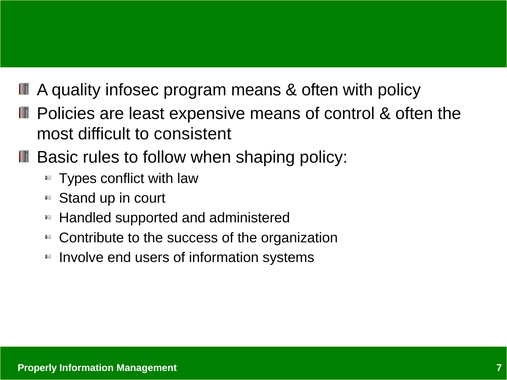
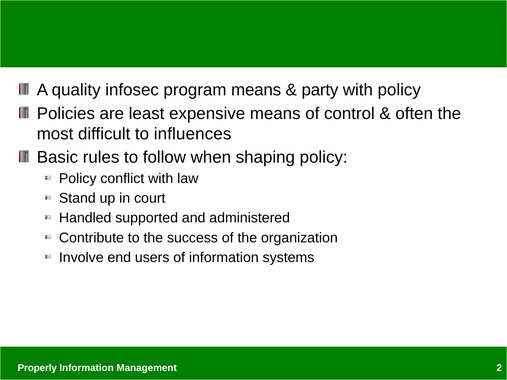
often at (320, 90): often -> party
consistent: consistent -> influences
Types at (78, 179): Types -> Policy
7: 7 -> 2
